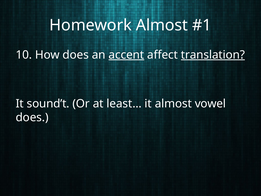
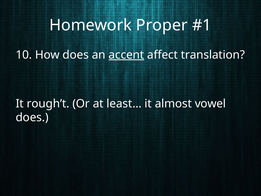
Homework Almost: Almost -> Proper
translation underline: present -> none
sound’t: sound’t -> rough’t
